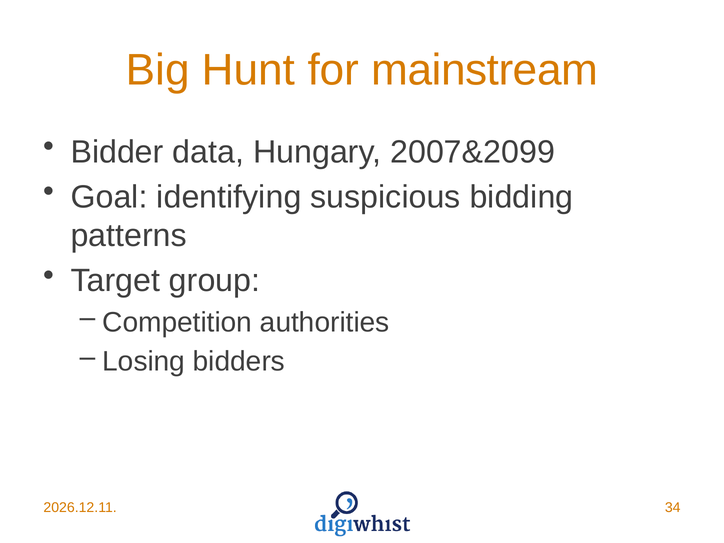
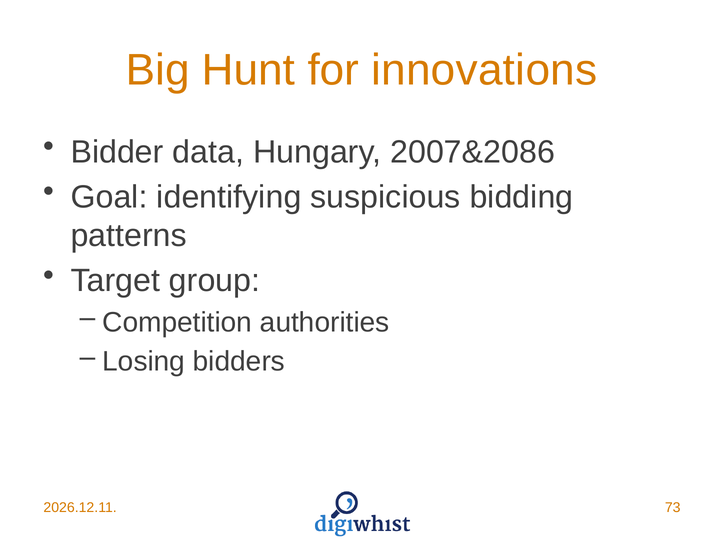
mainstream: mainstream -> innovations
2007&2099: 2007&2099 -> 2007&2086
34: 34 -> 73
